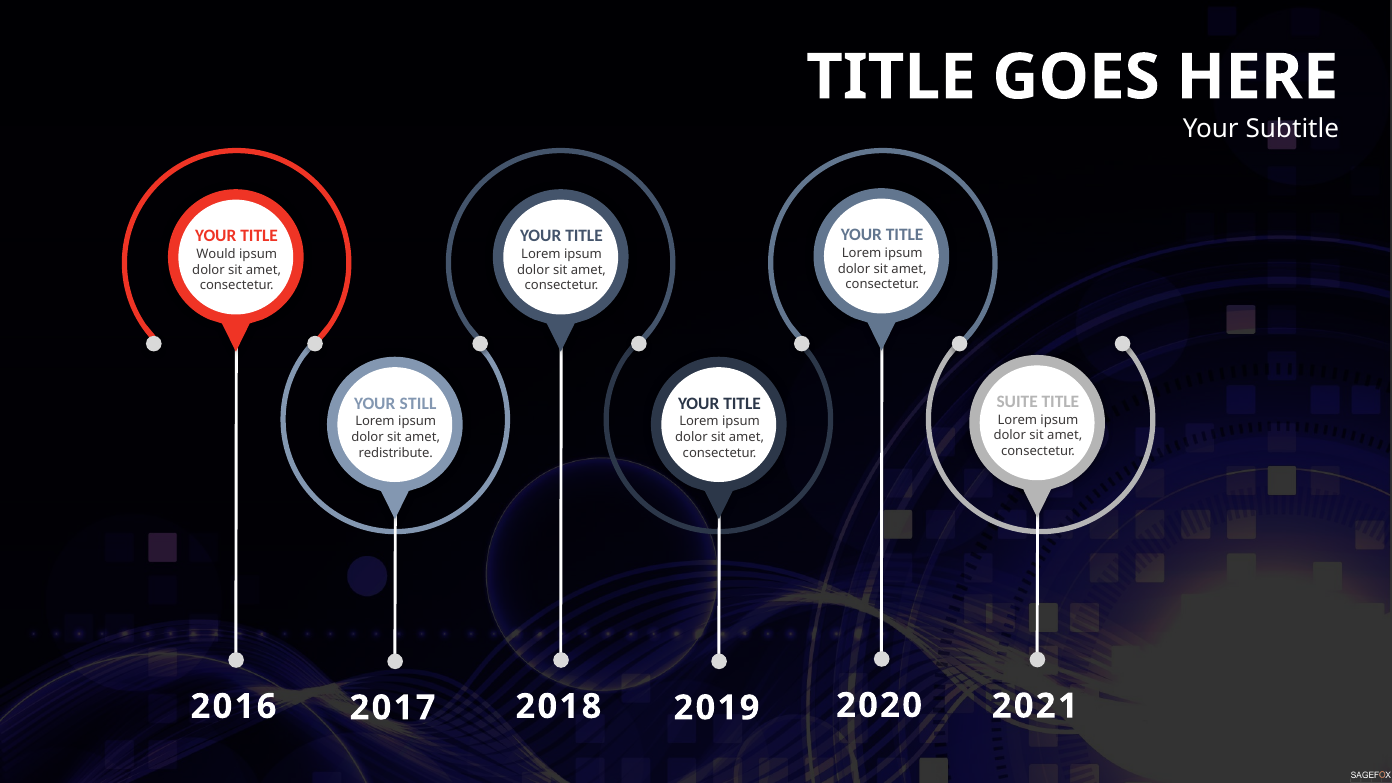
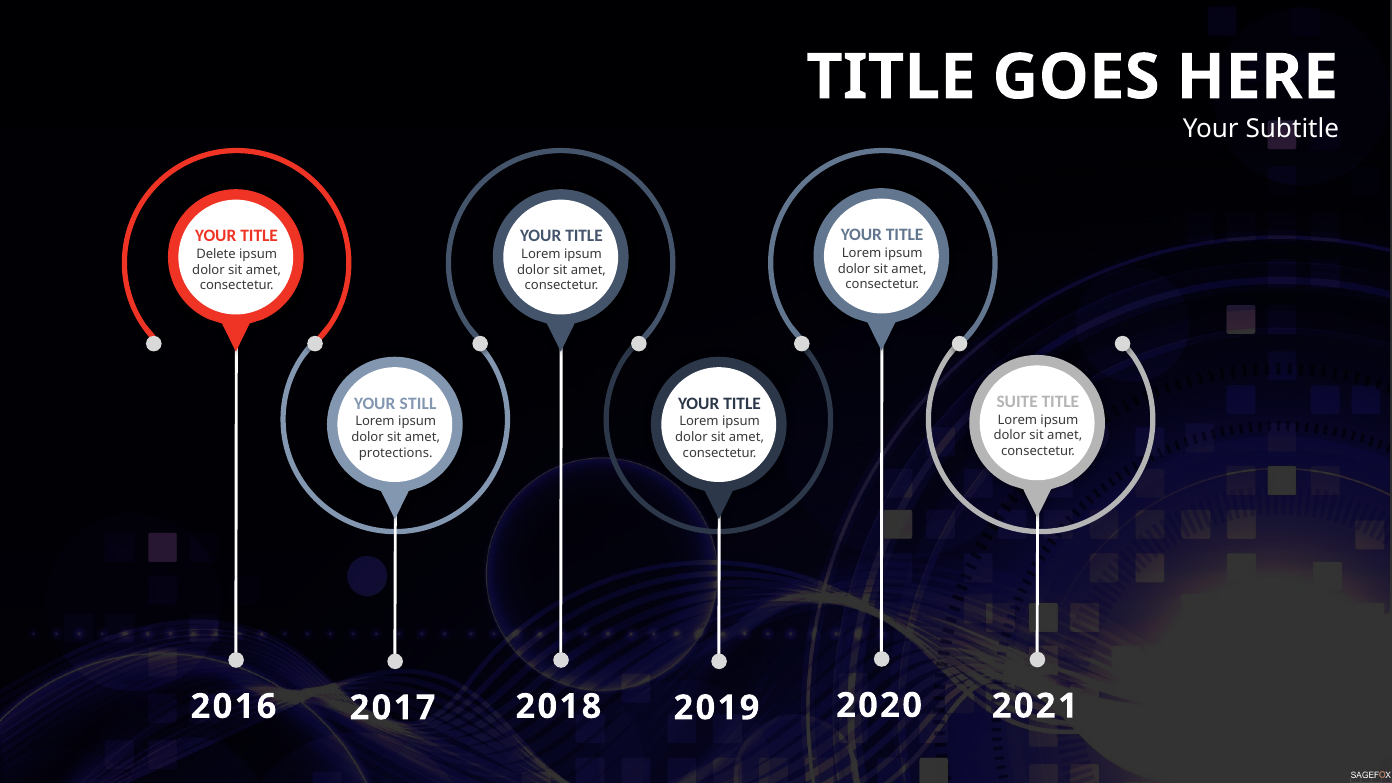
Would: Would -> Delete
redistribute: redistribute -> protections
